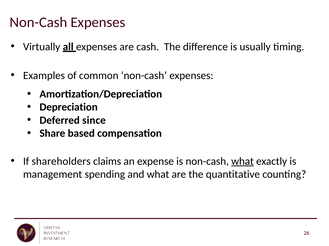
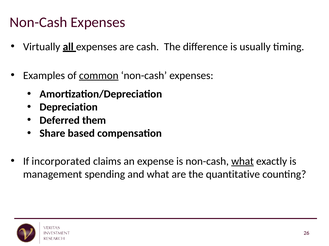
common underline: none -> present
since: since -> them
shareholders: shareholders -> incorporated
